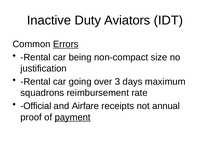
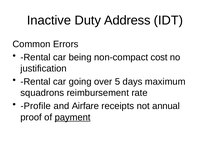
Aviators: Aviators -> Address
Errors underline: present -> none
size: size -> cost
3: 3 -> 5
Official: Official -> Profile
